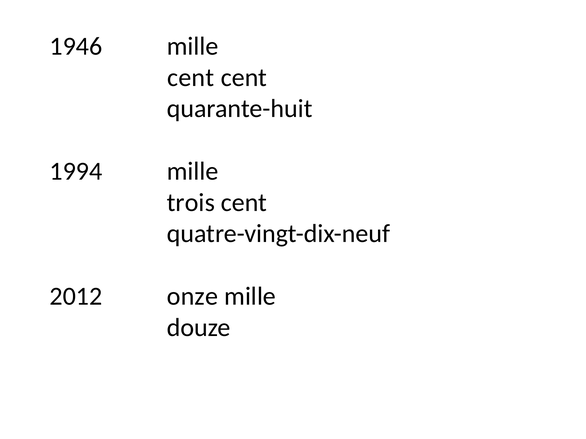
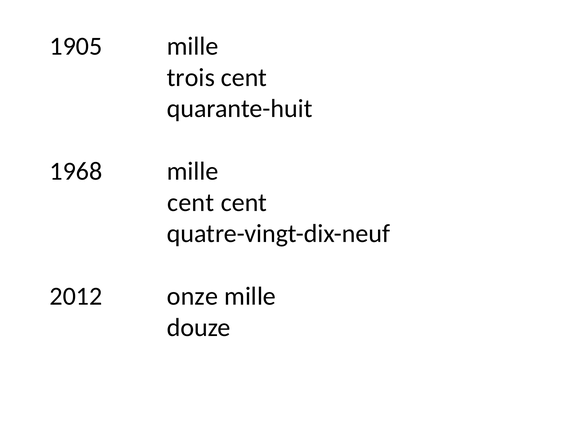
1946: 1946 -> 1905
cent at (191, 78): cent -> trois
1994: 1994 -> 1968
trois at (191, 203): trois -> cent
